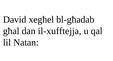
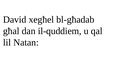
il-xufftejja: il-xufftejja -> il-quddiem
